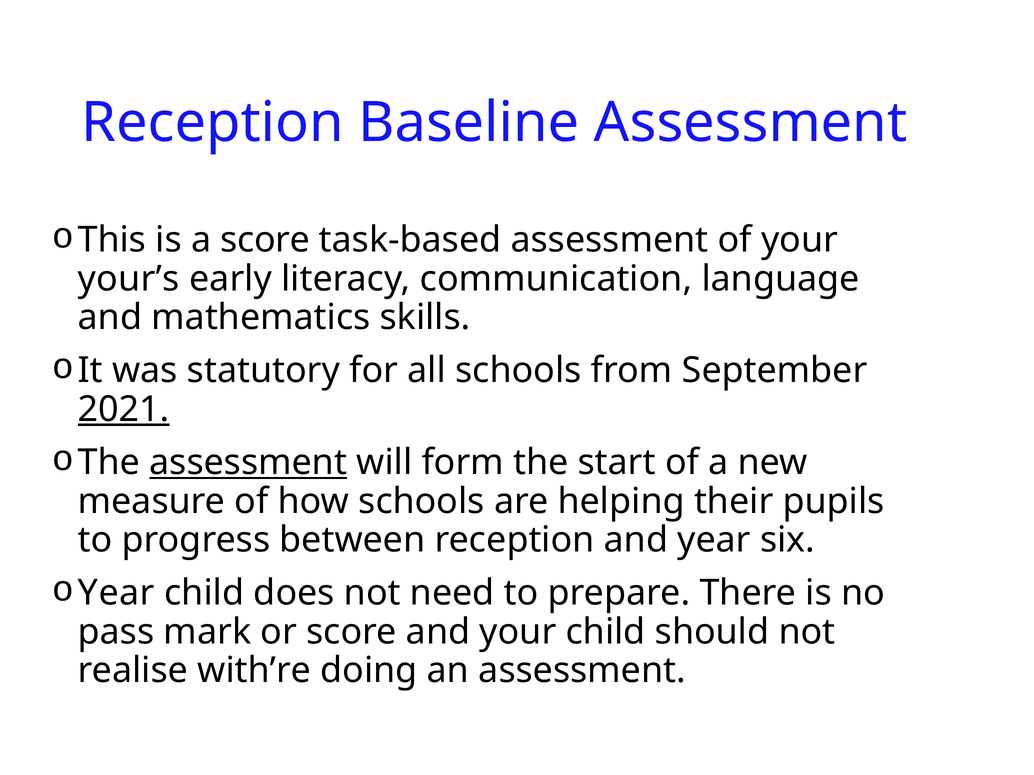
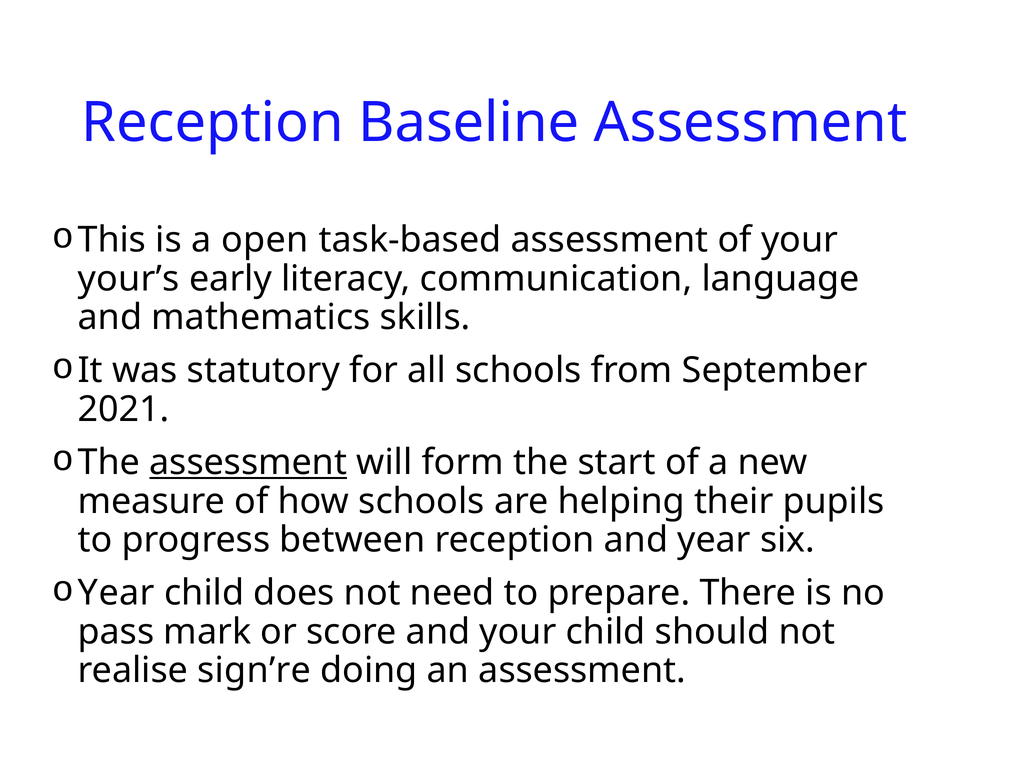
a score: score -> open
2021 underline: present -> none
with’re: with’re -> sign’re
